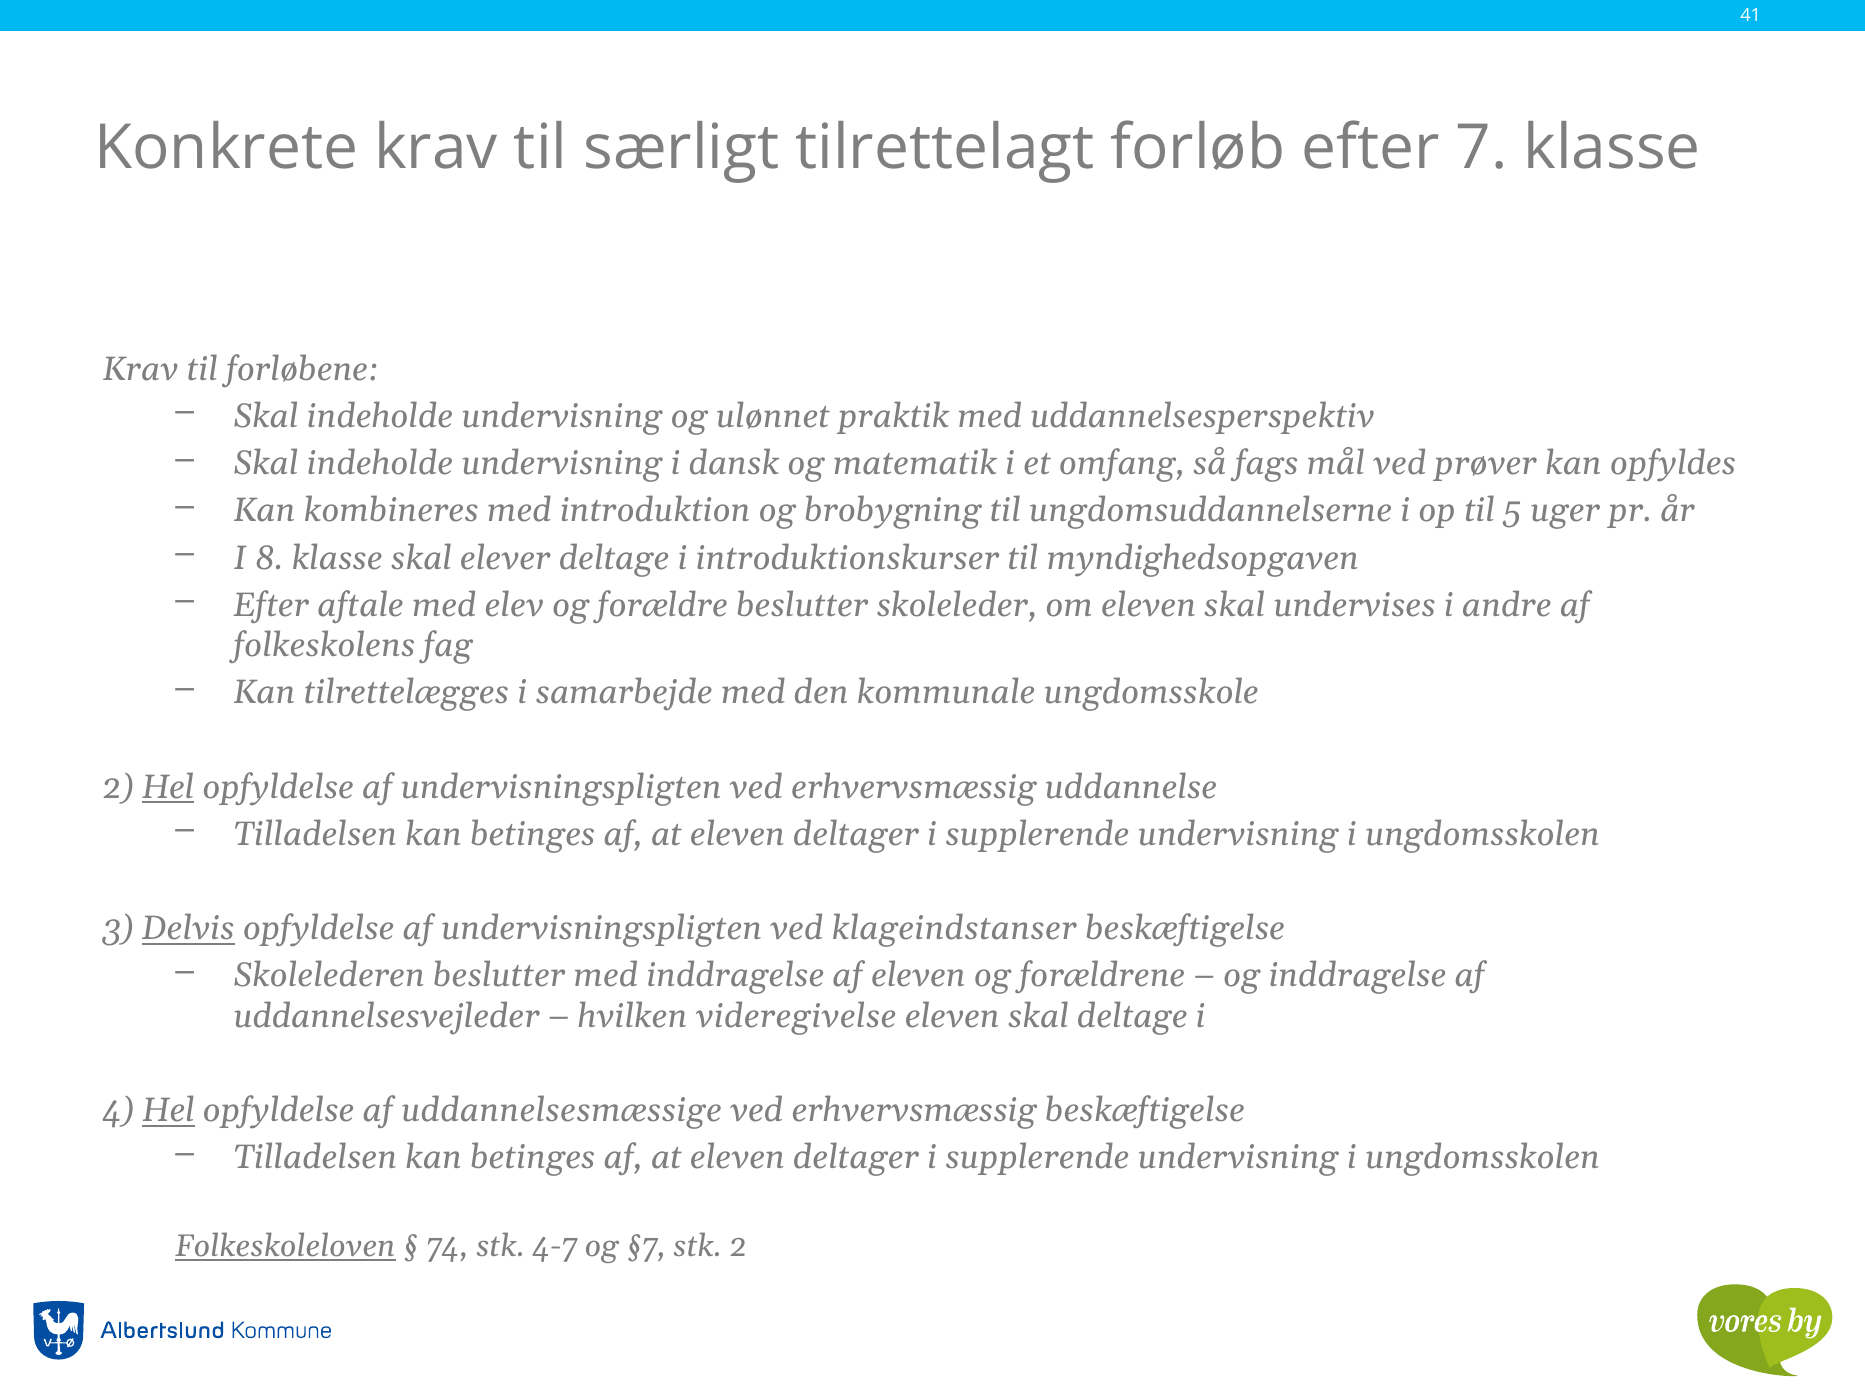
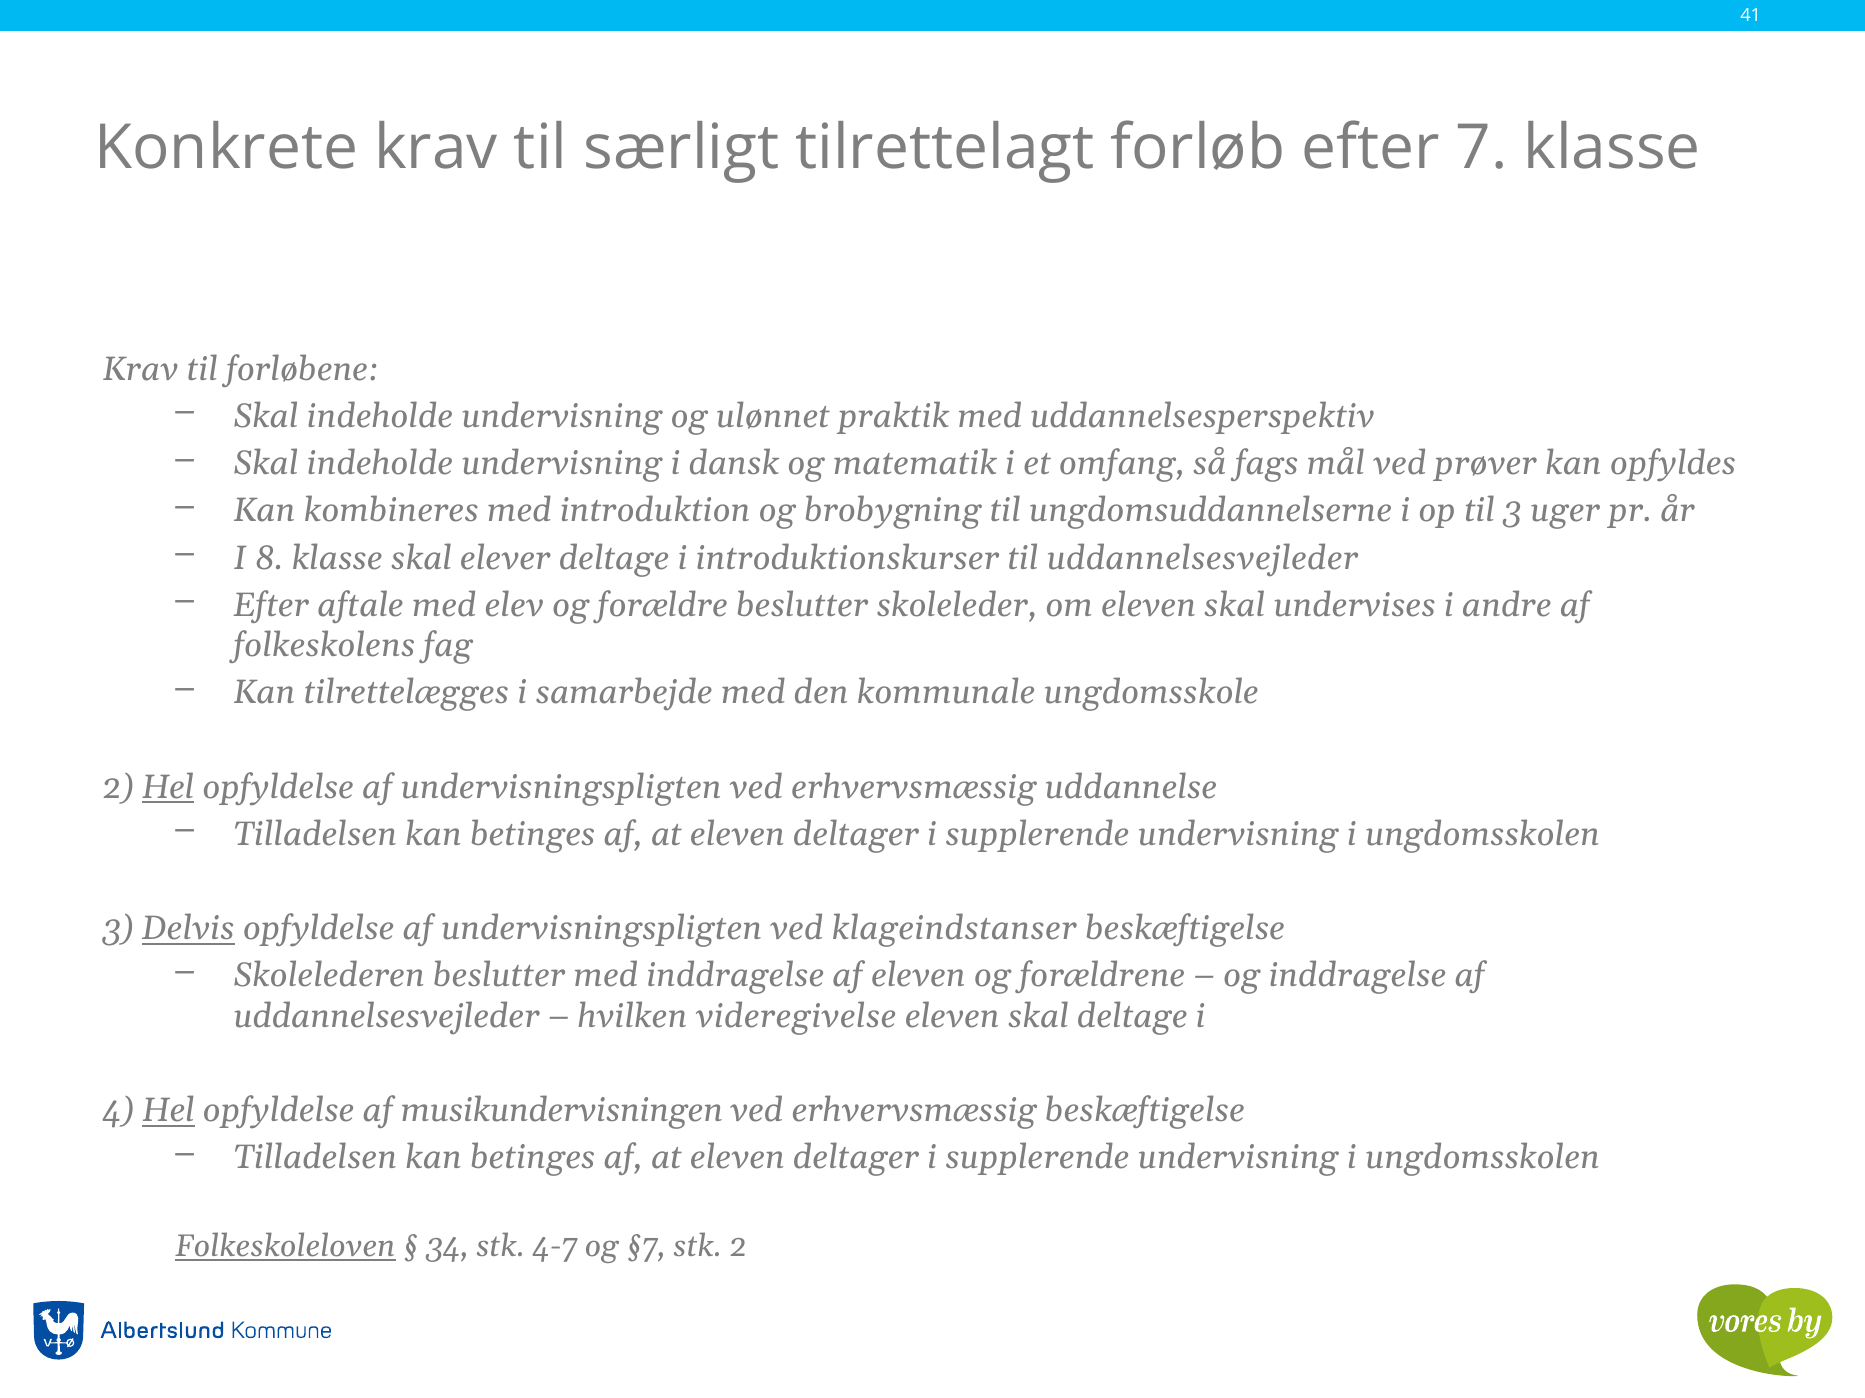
til 5: 5 -> 3
til myndighedsopgaven: myndighedsopgaven -> uddannelsesvejleder
uddannelsesmæssige: uddannelsesmæssige -> musikundervisningen
74: 74 -> 34
